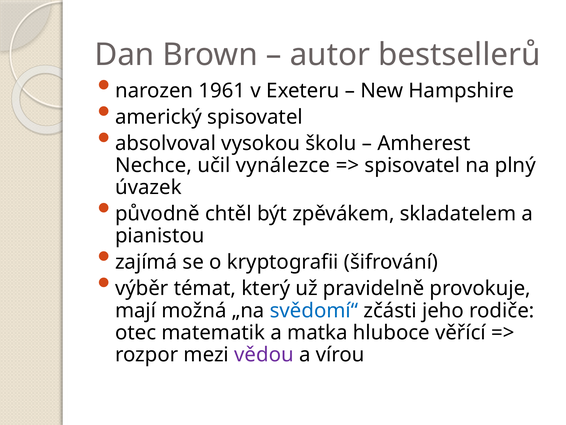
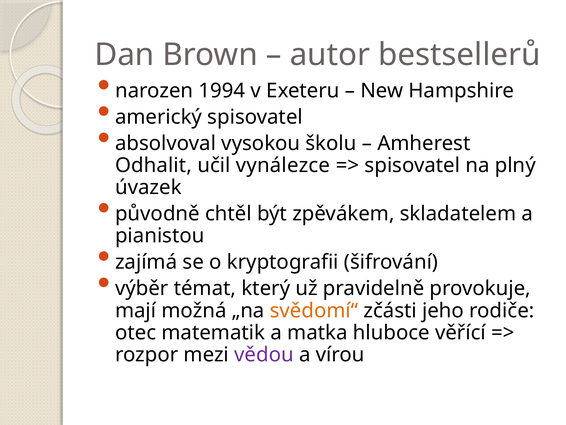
1961: 1961 -> 1994
Nechce: Nechce -> Odhalit
svědomí“ colour: blue -> orange
